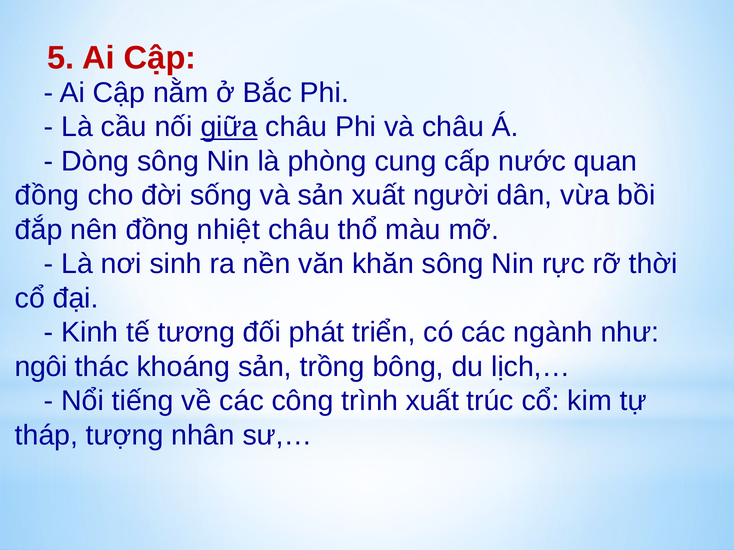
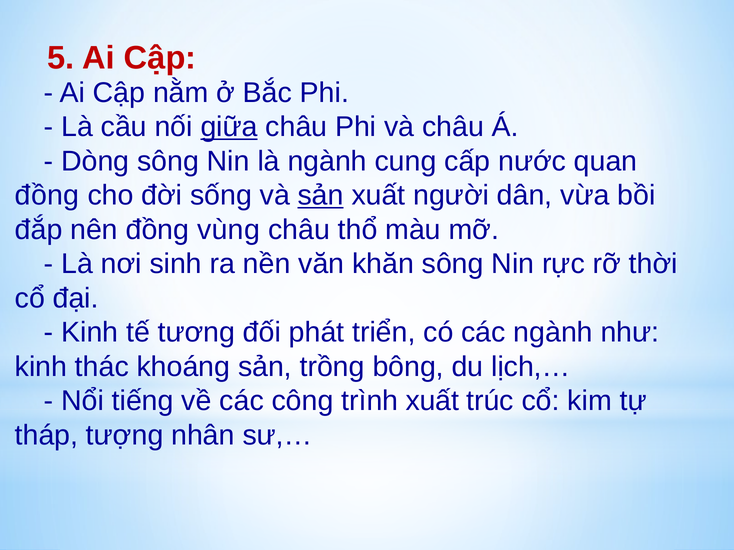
là phòng: phòng -> ngành
sản at (321, 196) underline: none -> present
nhiệt: nhiệt -> vùng
ngôi at (41, 367): ngôi -> kinh
